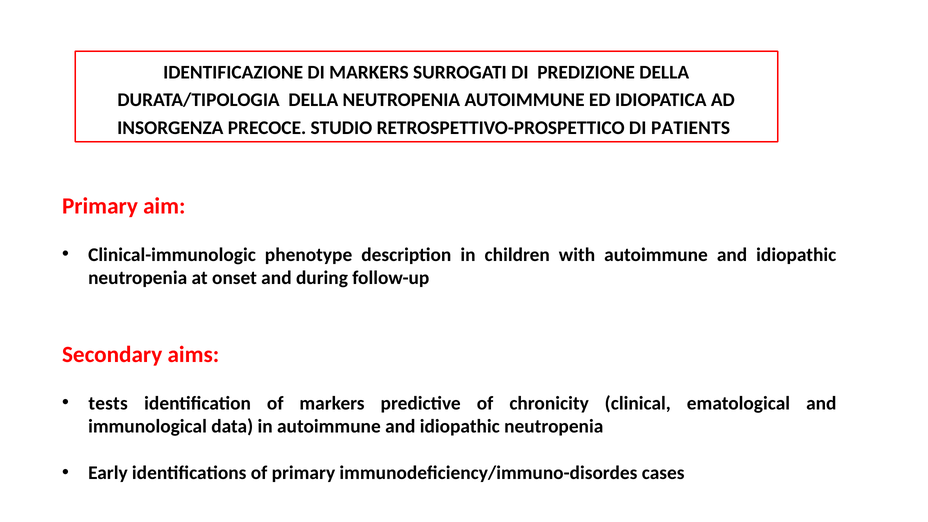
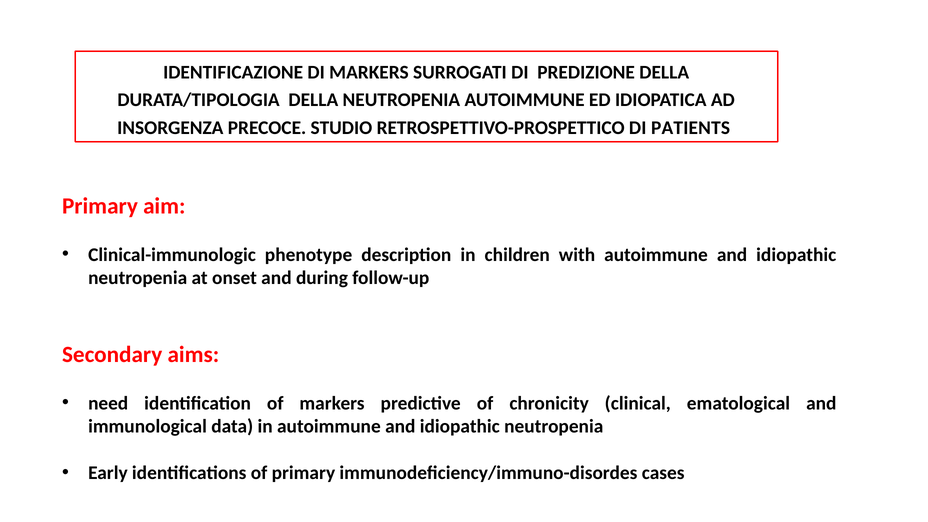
tests: tests -> need
